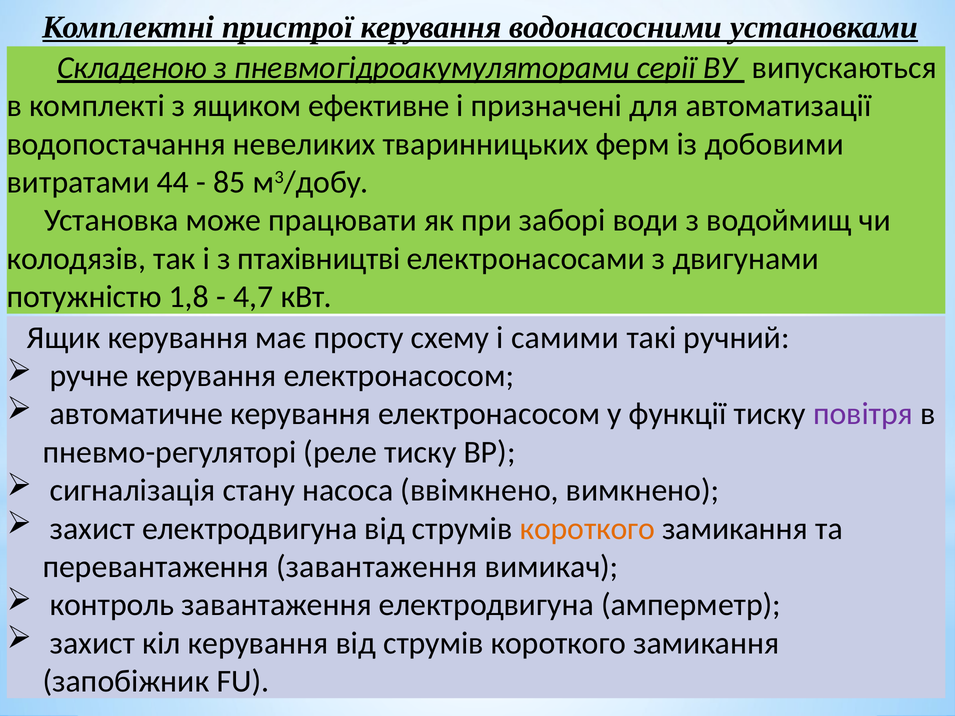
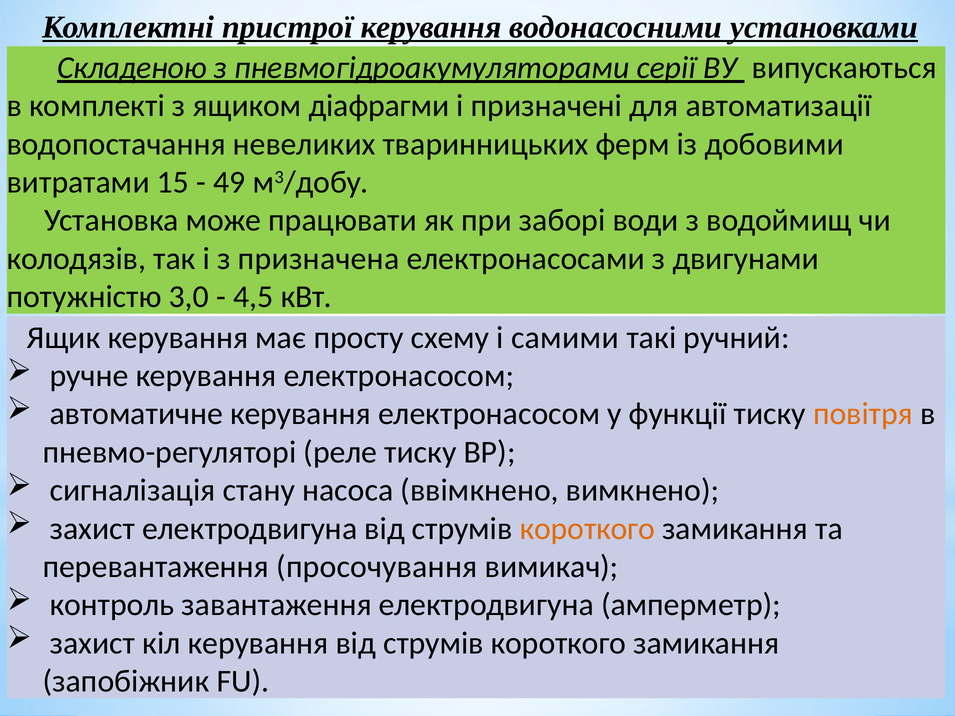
ефективне: ефективне -> діафрагми
44: 44 -> 15
85: 85 -> 49
птахівництві: птахівництві -> призначена
1,8: 1,8 -> 3,0
4,7: 4,7 -> 4,5
повітря colour: purple -> orange
перевантаження завантаження: завантаження -> просочування
